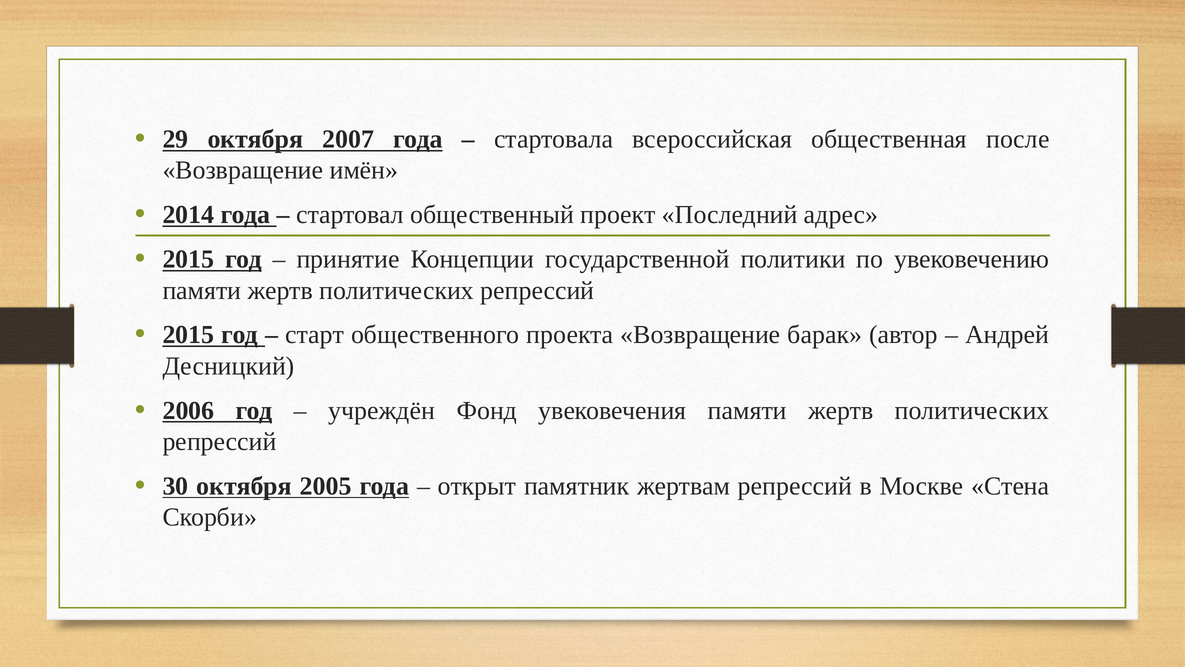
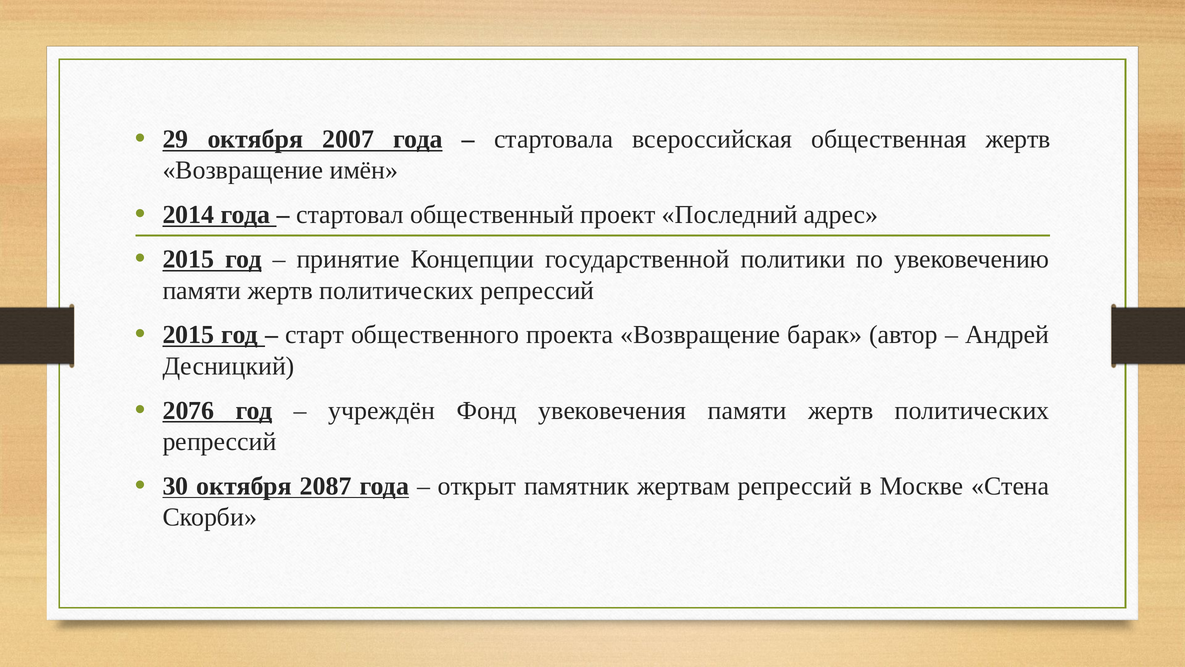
общественная после: после -> жертв
2006: 2006 -> 2076
2005: 2005 -> 2087
